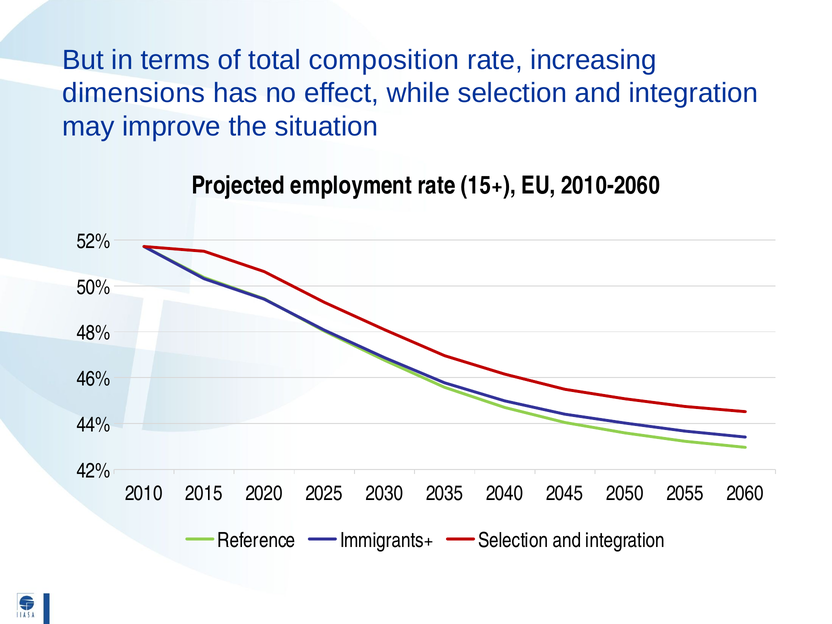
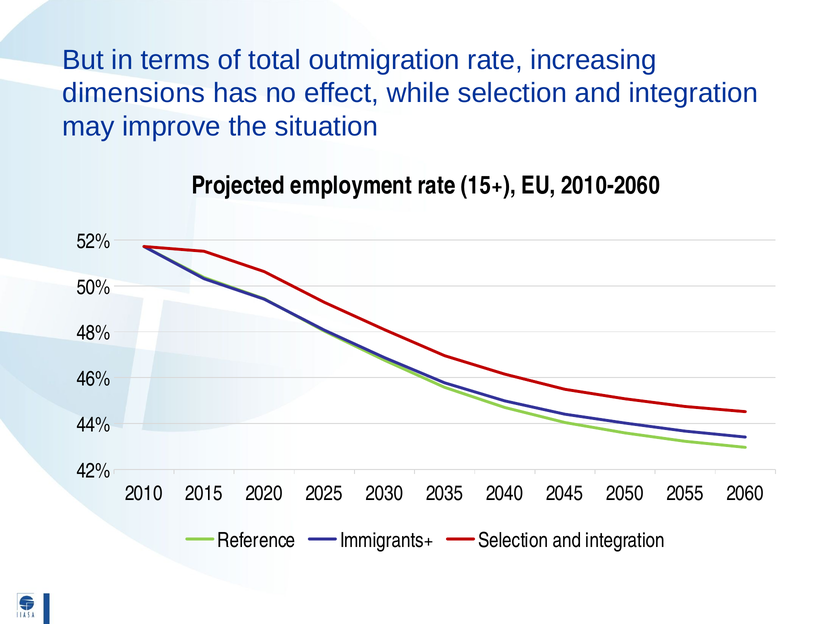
composition: composition -> outmigration
